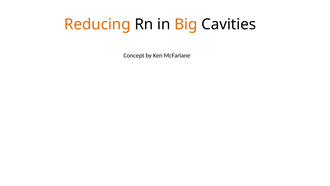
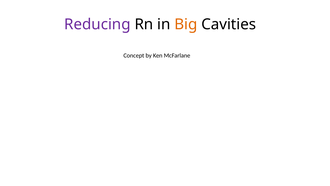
Reducing colour: orange -> purple
